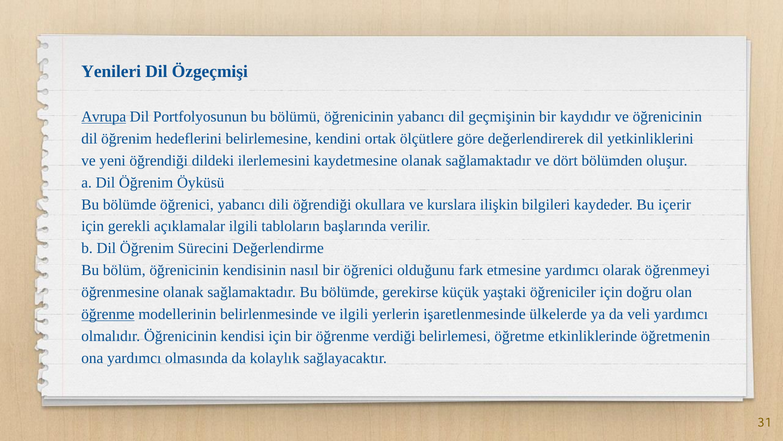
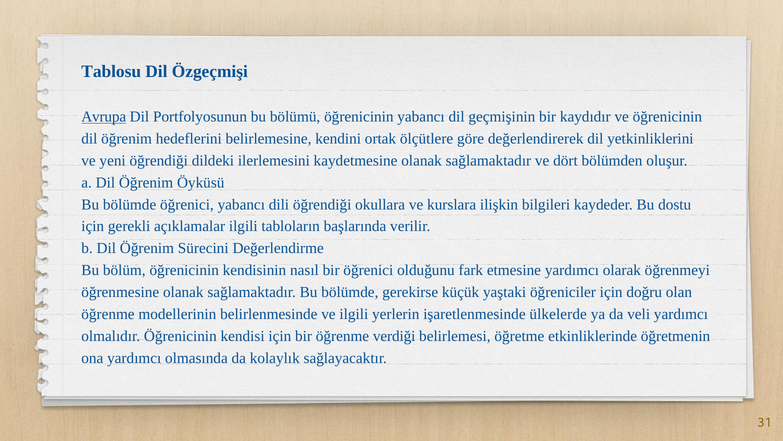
Yenileri: Yenileri -> Tablosu
içerir: içerir -> dostu
öğrenme at (108, 314) underline: present -> none
